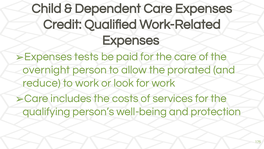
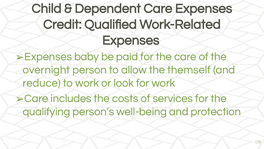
tests: tests -> baby
prorated: prorated -> themself
